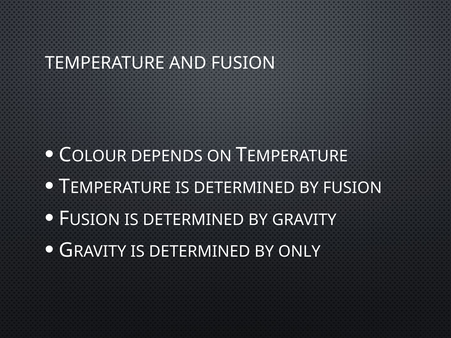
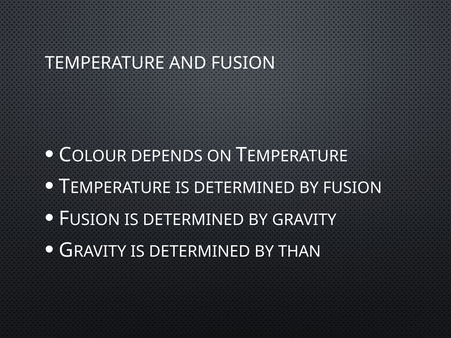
ONLY: ONLY -> THAN
